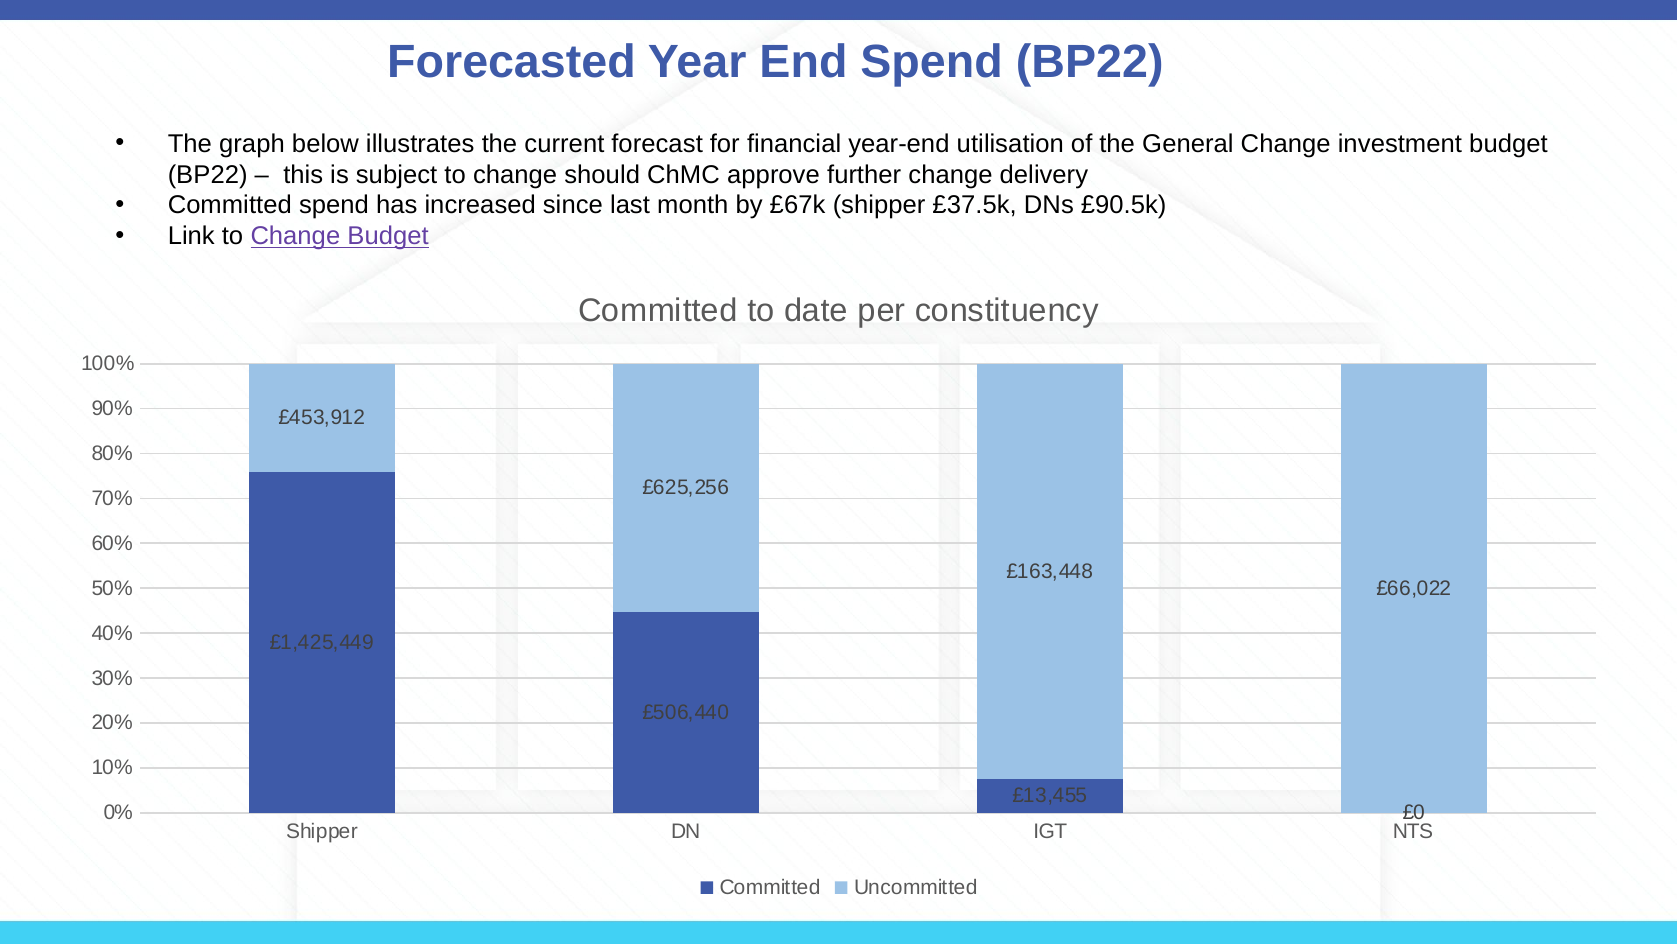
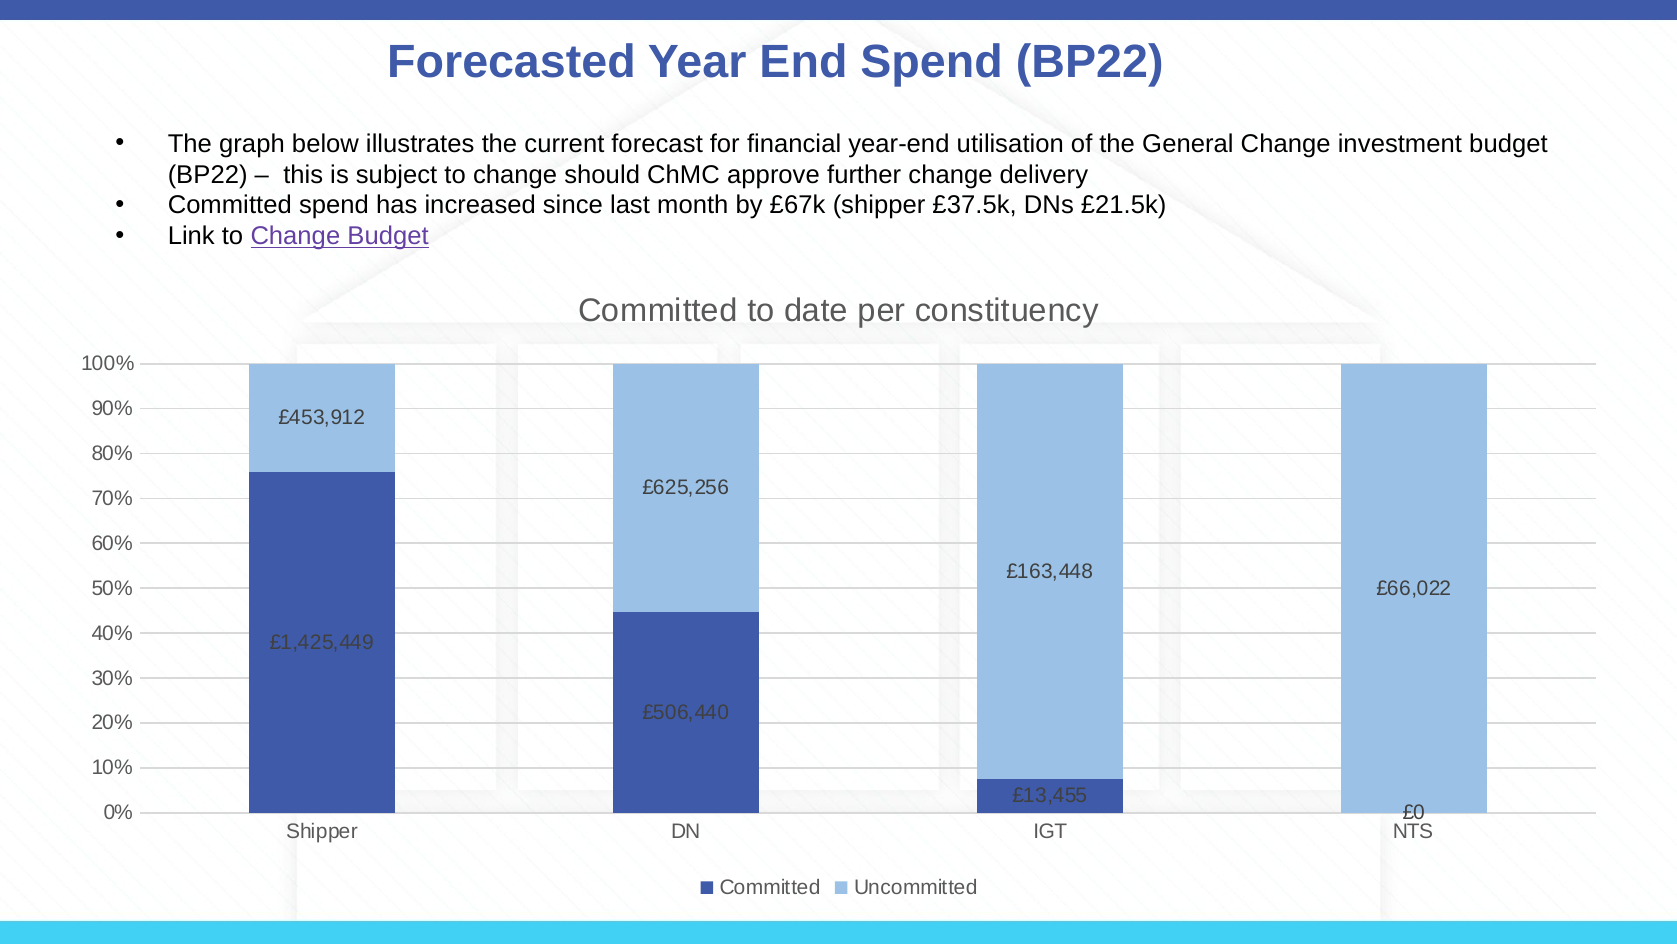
£90.5k: £90.5k -> £21.5k
